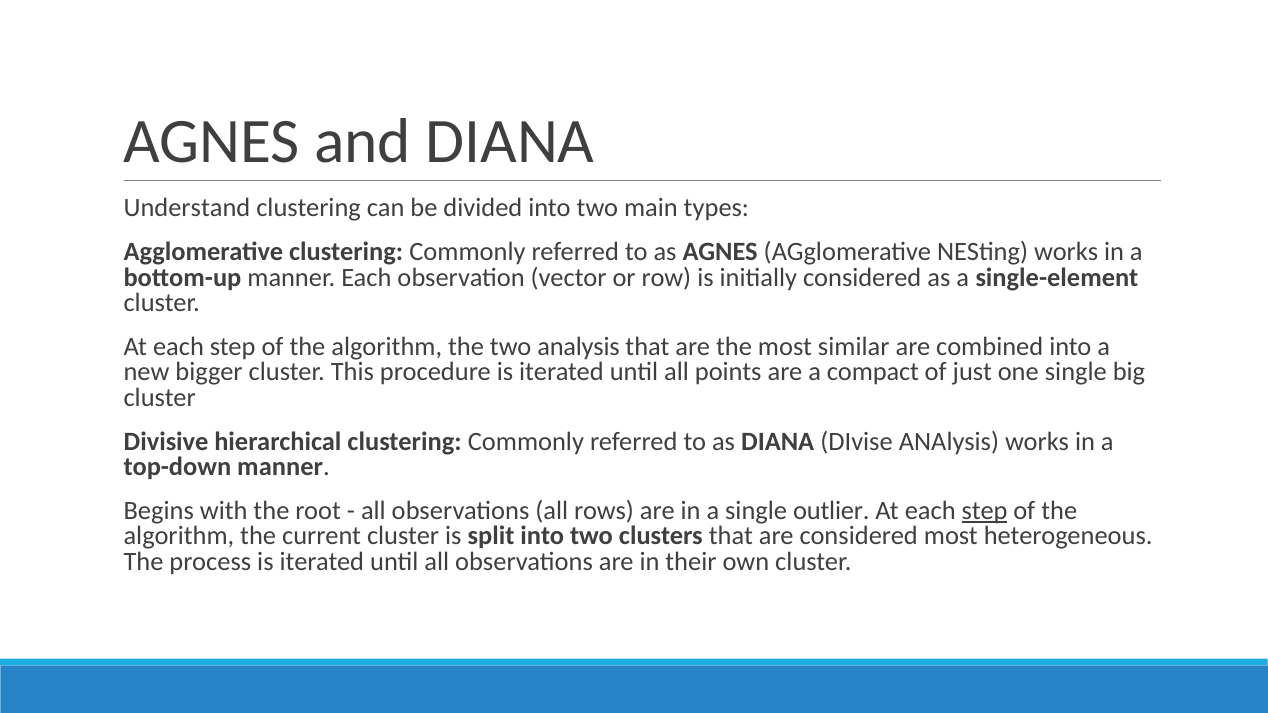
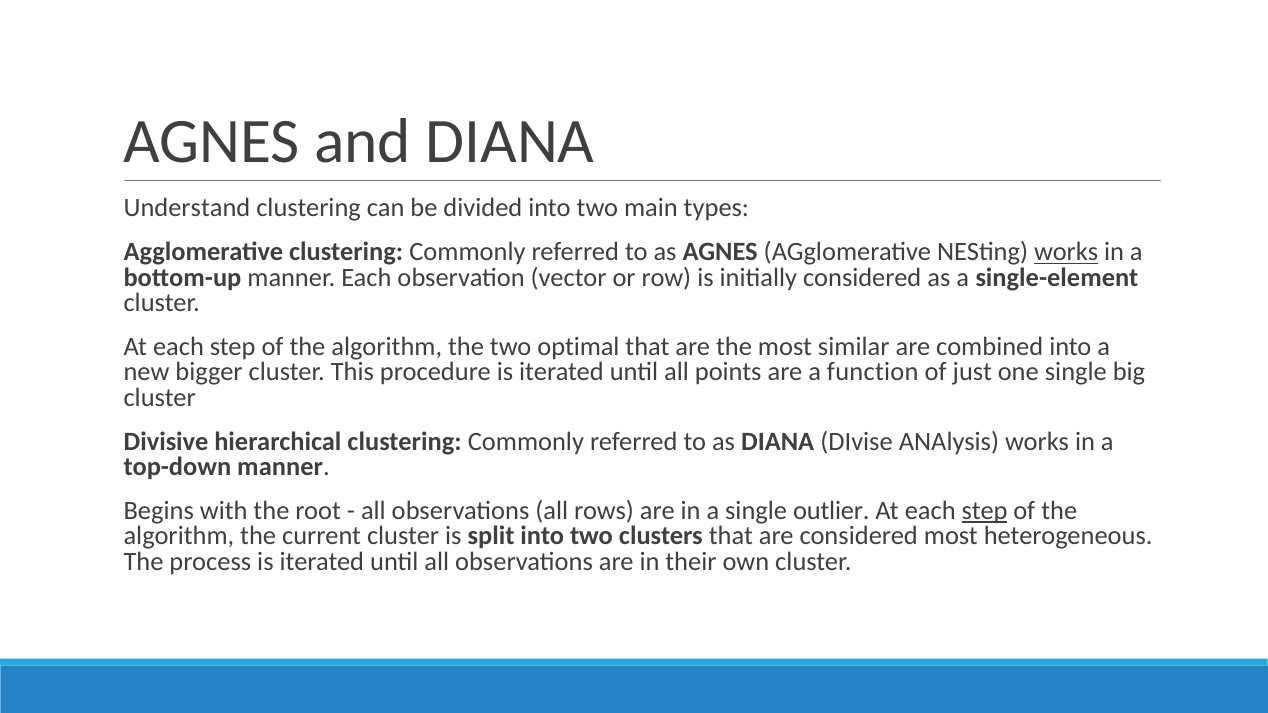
works at (1066, 252) underline: none -> present
two analysis: analysis -> optimal
compact: compact -> function
